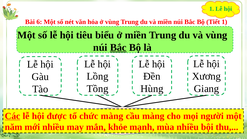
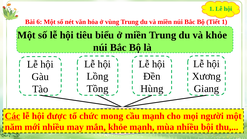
và vùng: vùng -> khỏe
Bắc at (118, 47) underline: present -> none
màng at (112, 116): màng -> mong
cầu màng: màng -> mạnh
